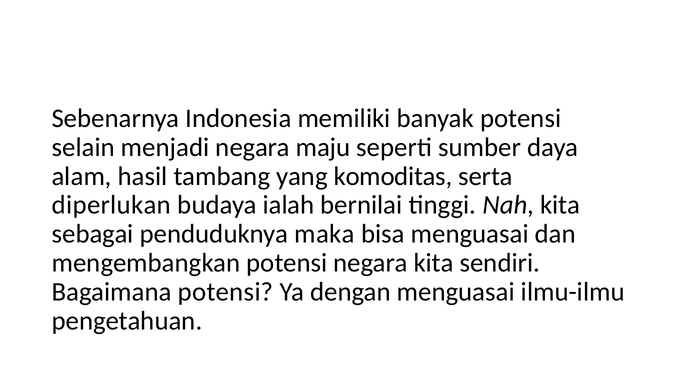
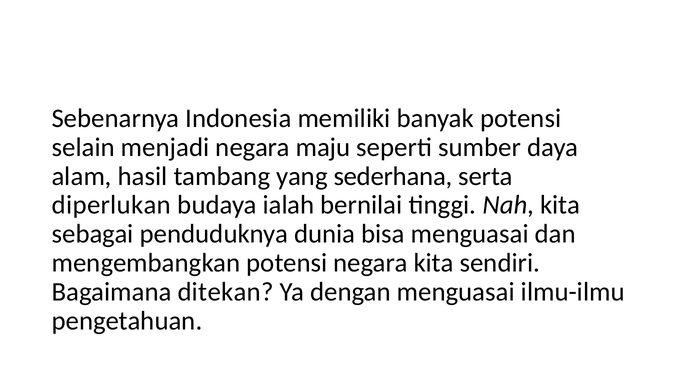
komoditas: komoditas -> sederhana
maka: maka -> dunia
Bagaimana potensi: potensi -> ditekan
